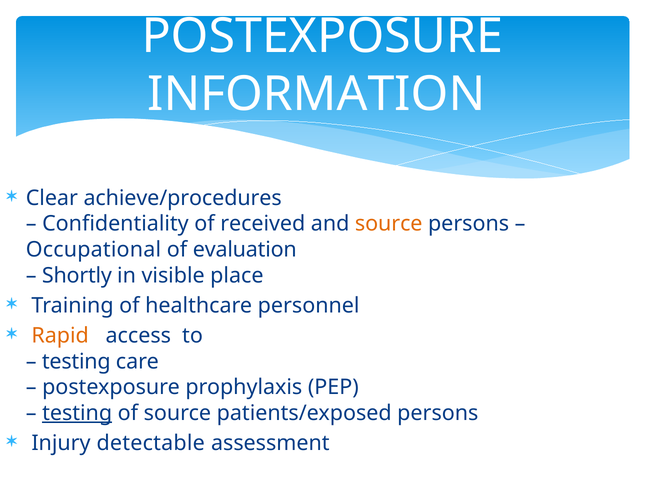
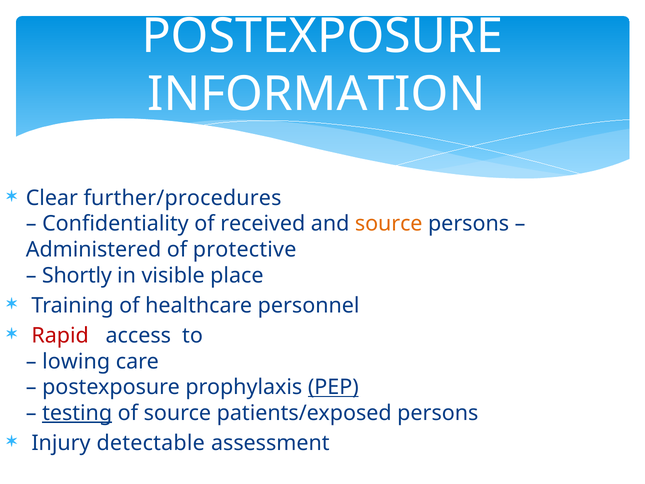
achieve/procedures: achieve/procedures -> further/procedures
Occupational: Occupational -> Administered
evaluation: evaluation -> protective
Rapid colour: orange -> red
testing at (76, 361): testing -> lowing
PEP underline: none -> present
